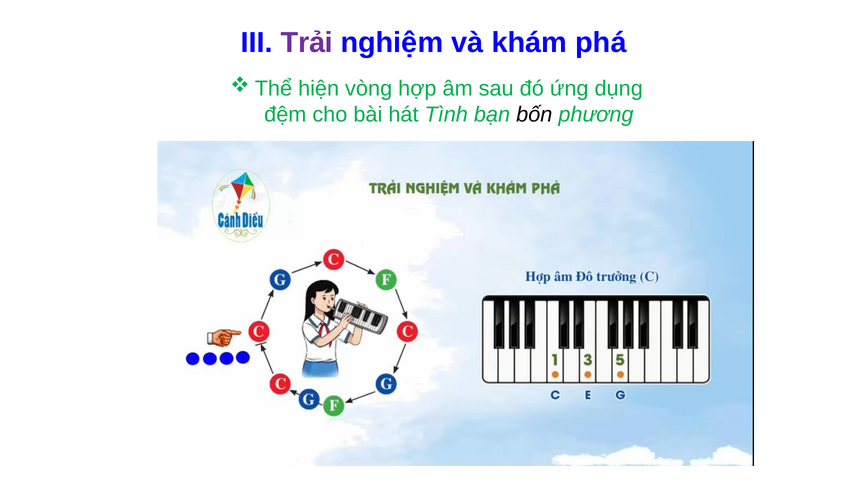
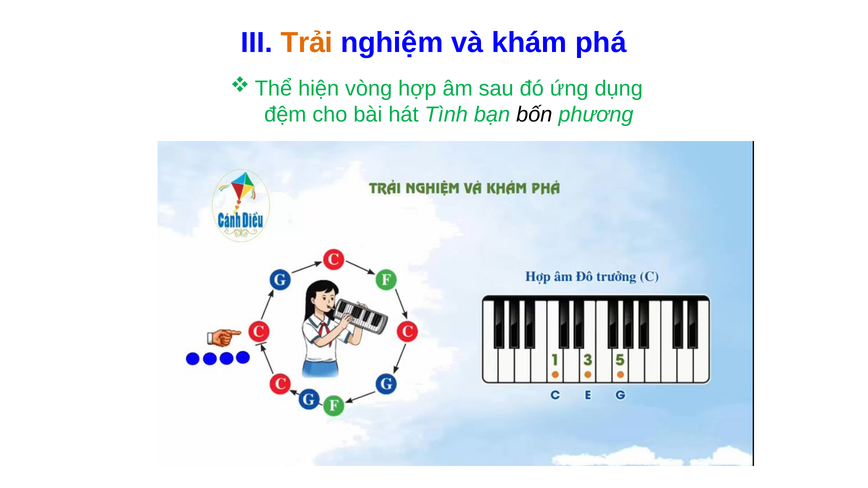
Trải colour: purple -> orange
